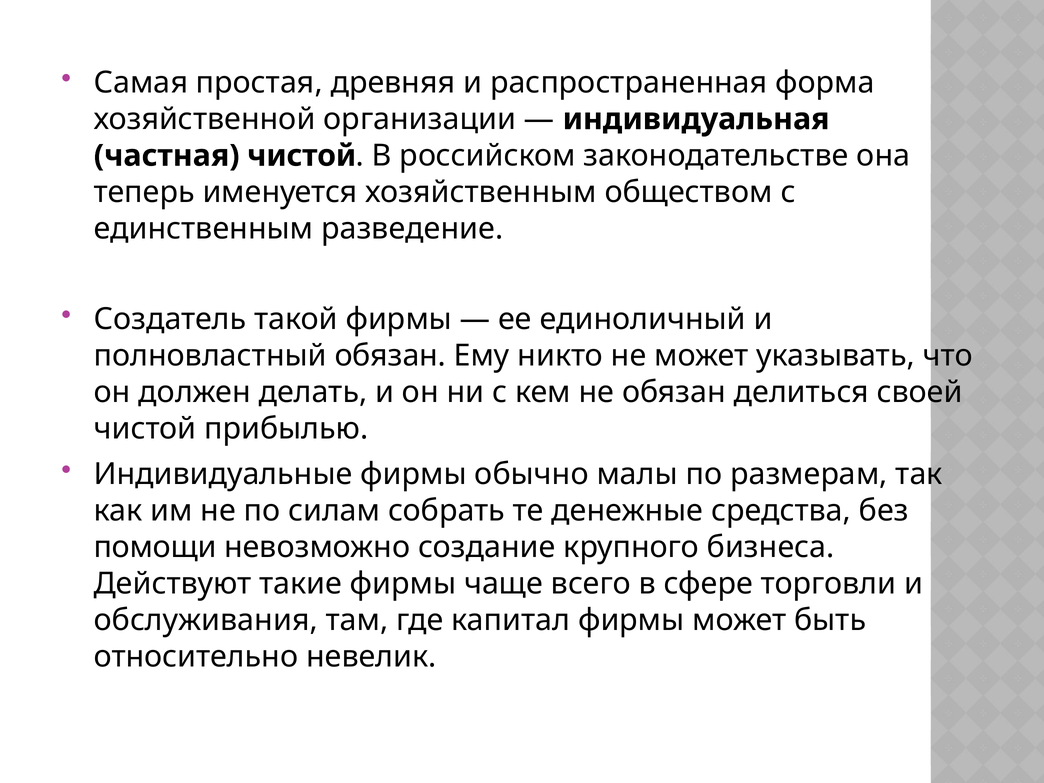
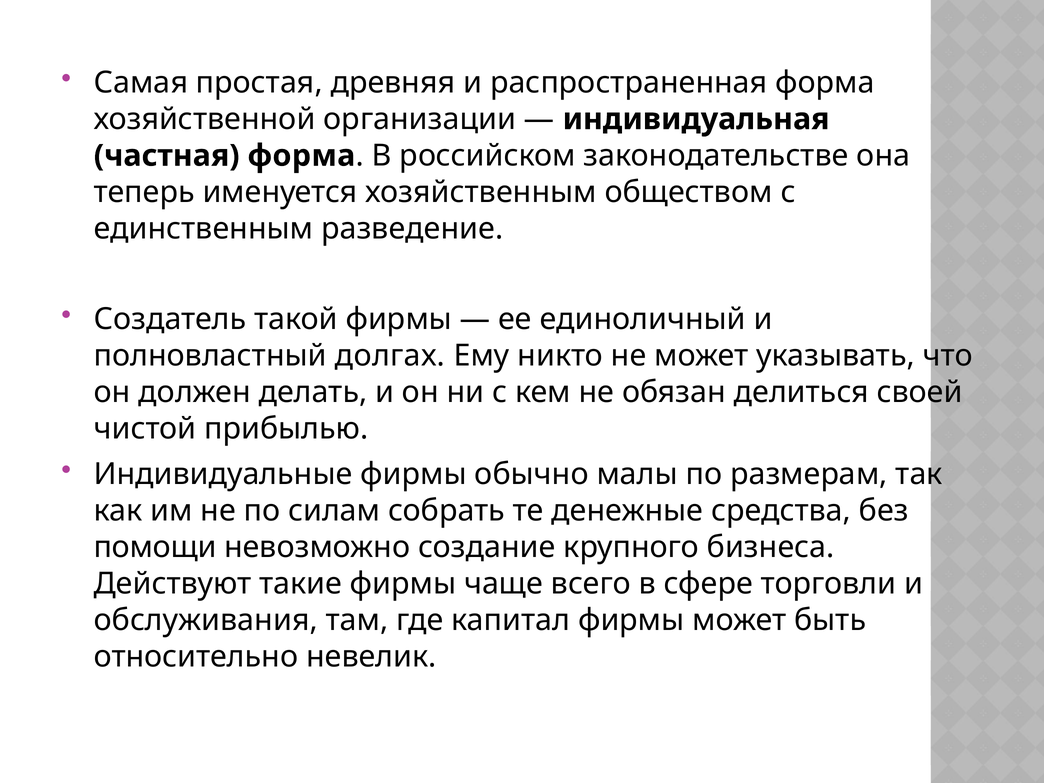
частная чистой: чистой -> форма
полновластный обязан: обязан -> долгах
